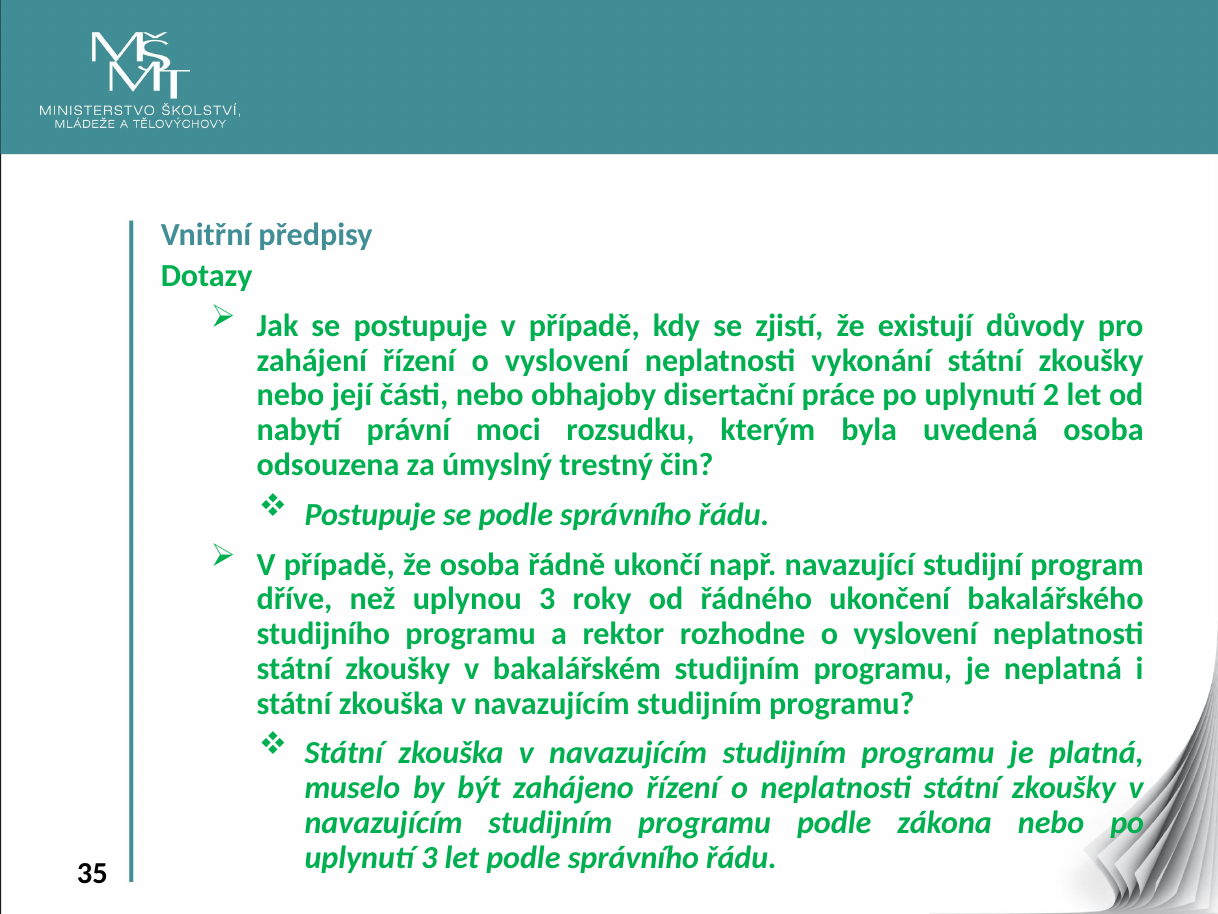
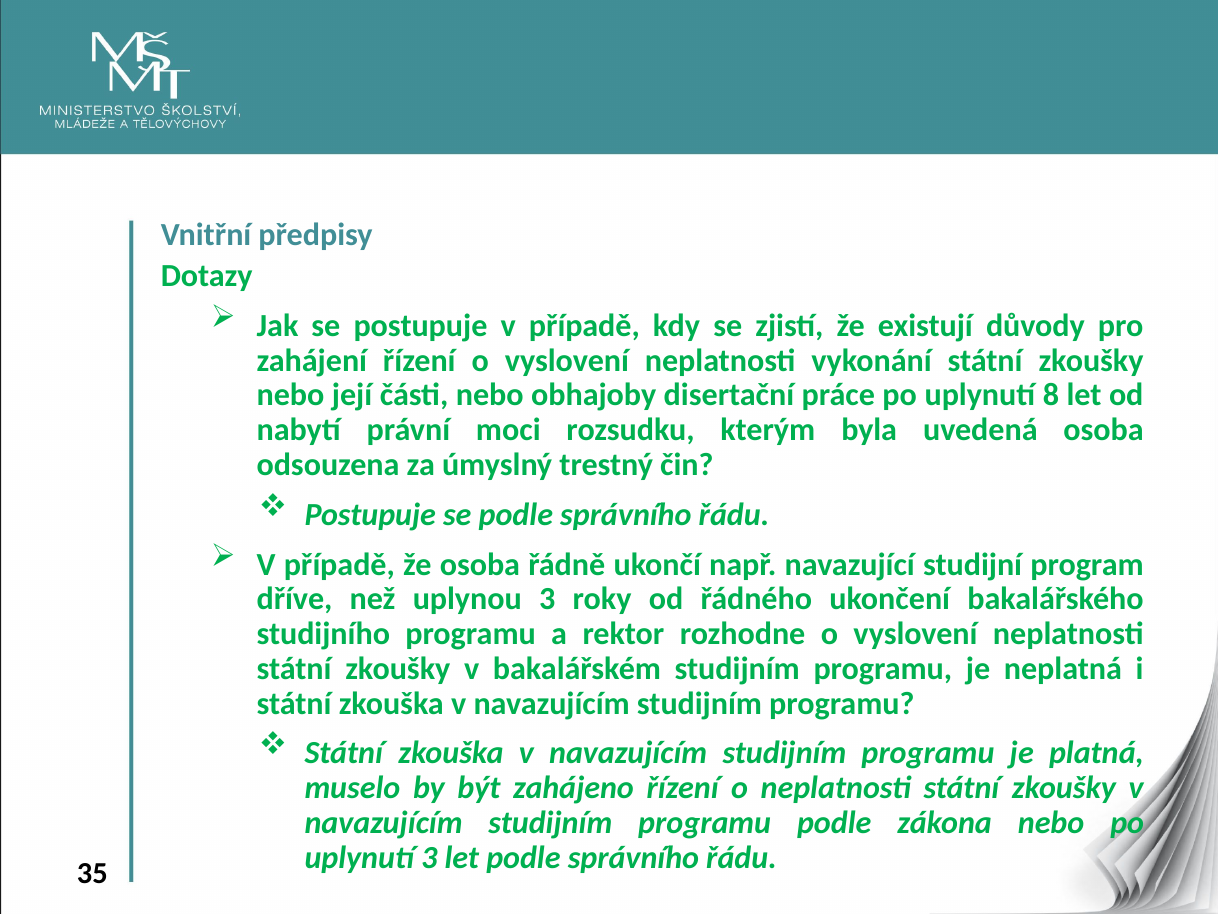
2: 2 -> 8
